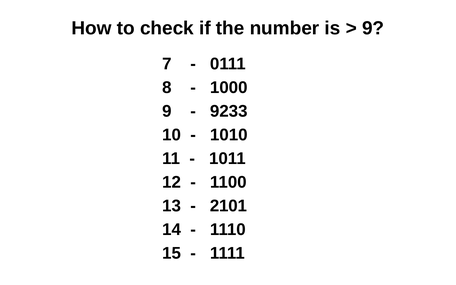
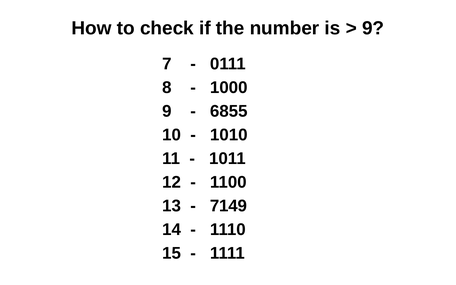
9233: 9233 -> 6855
2101: 2101 -> 7149
